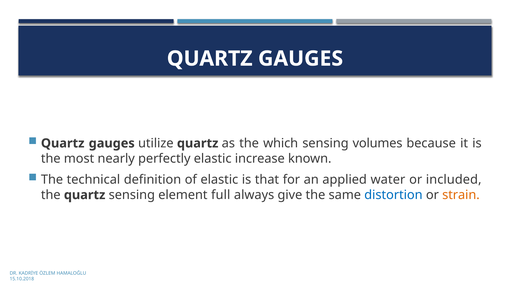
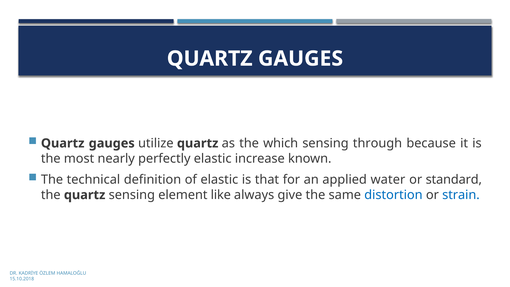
volumes: volumes -> through
included: included -> standard
full: full -> like
strain colour: orange -> blue
